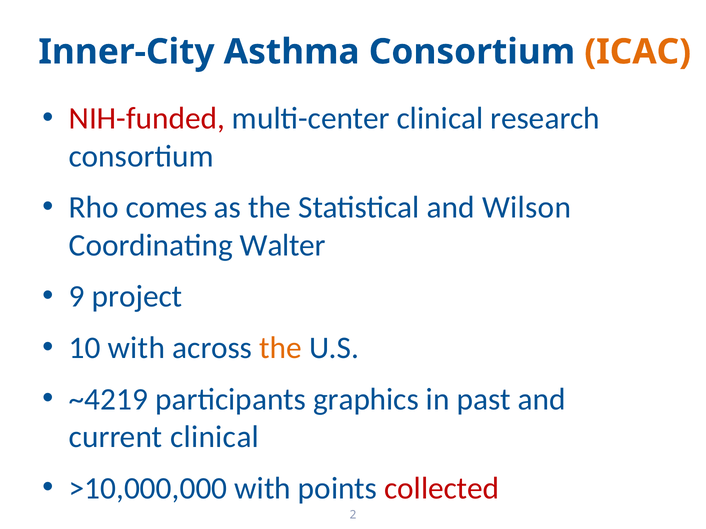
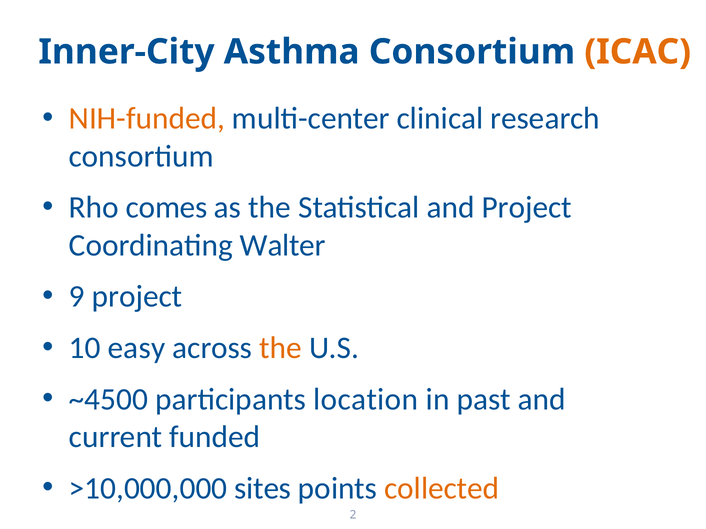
NIH-funded colour: red -> orange
and Wilson: Wilson -> Project
10 with: with -> easy
~4219: ~4219 -> ~4500
graphics: graphics -> location
current clinical: clinical -> funded
>10,000,000 with: with -> sites
collected colour: red -> orange
